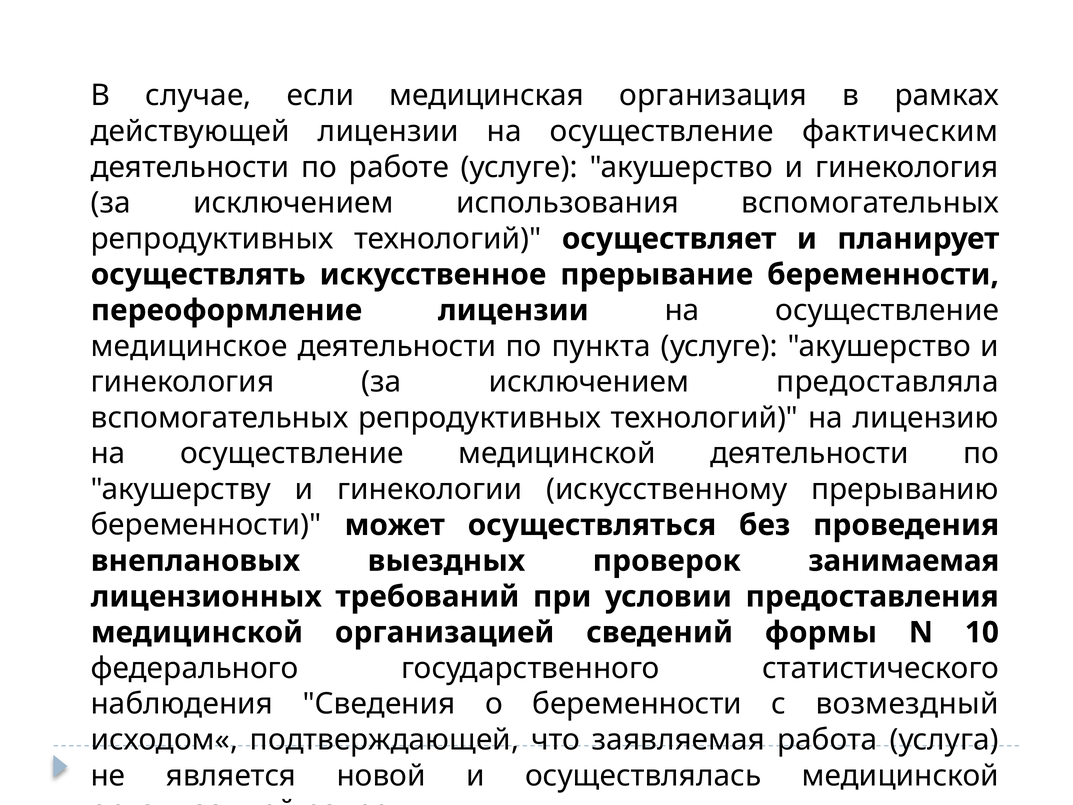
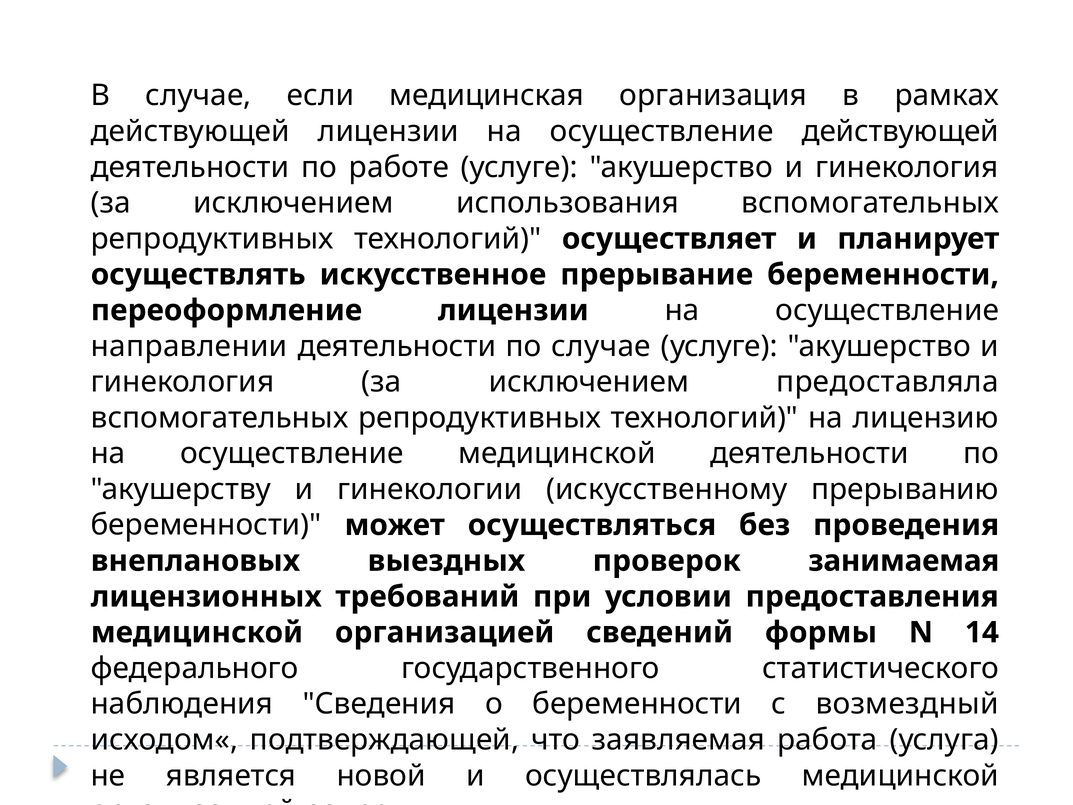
осуществление фактическим: фактическим -> действующей
медицинское: медицинское -> направлении
по пункта: пункта -> случае
10: 10 -> 14
